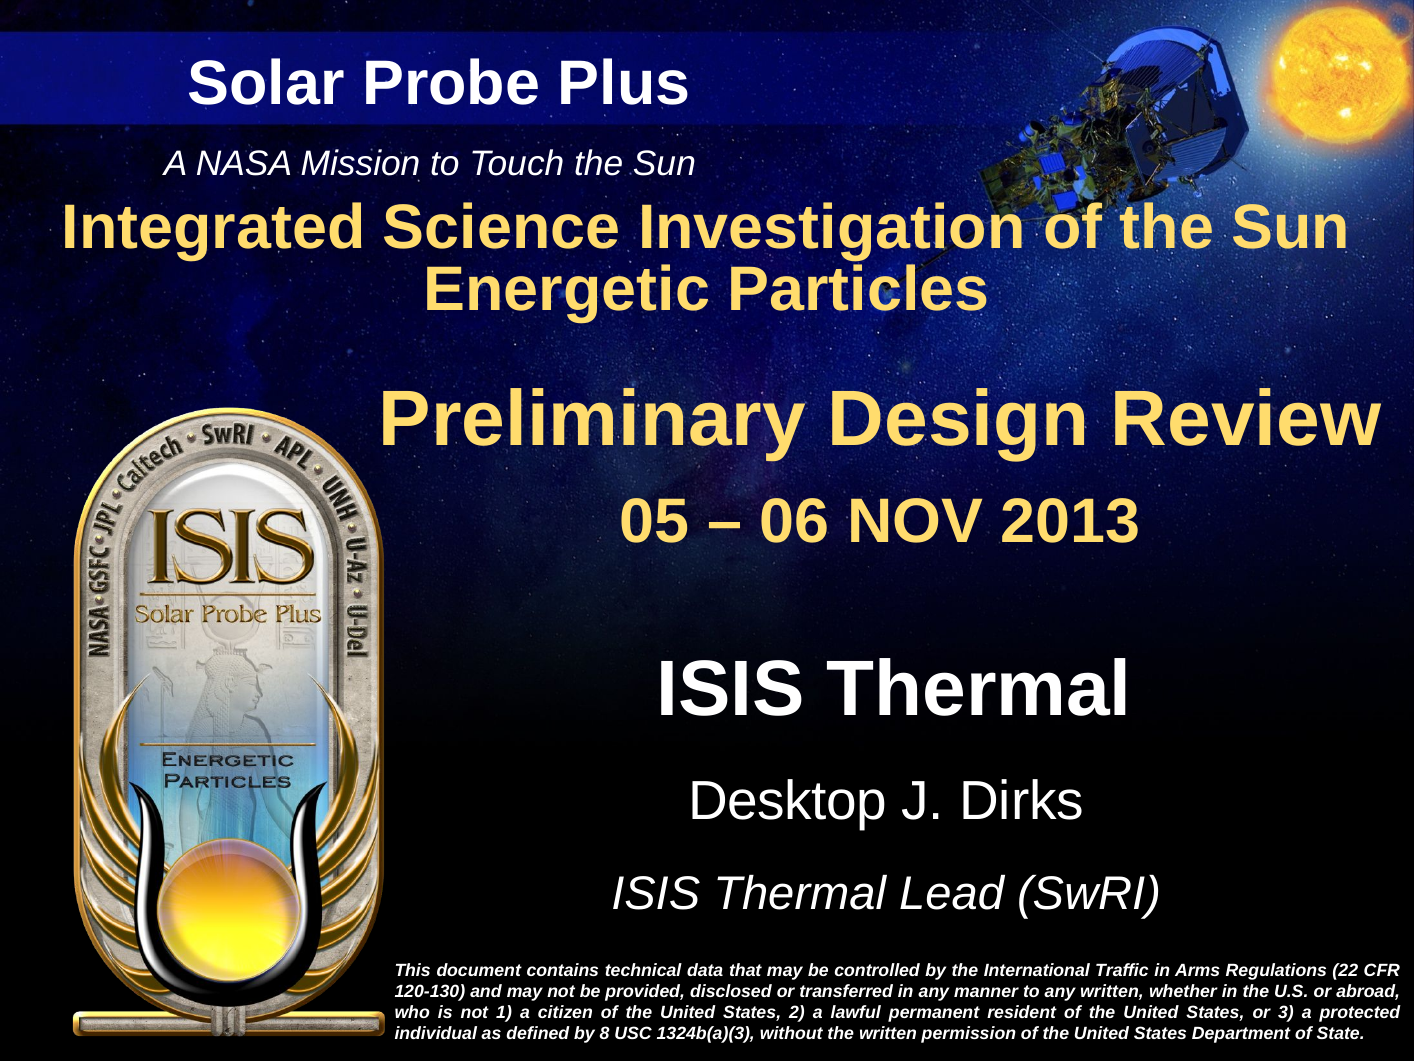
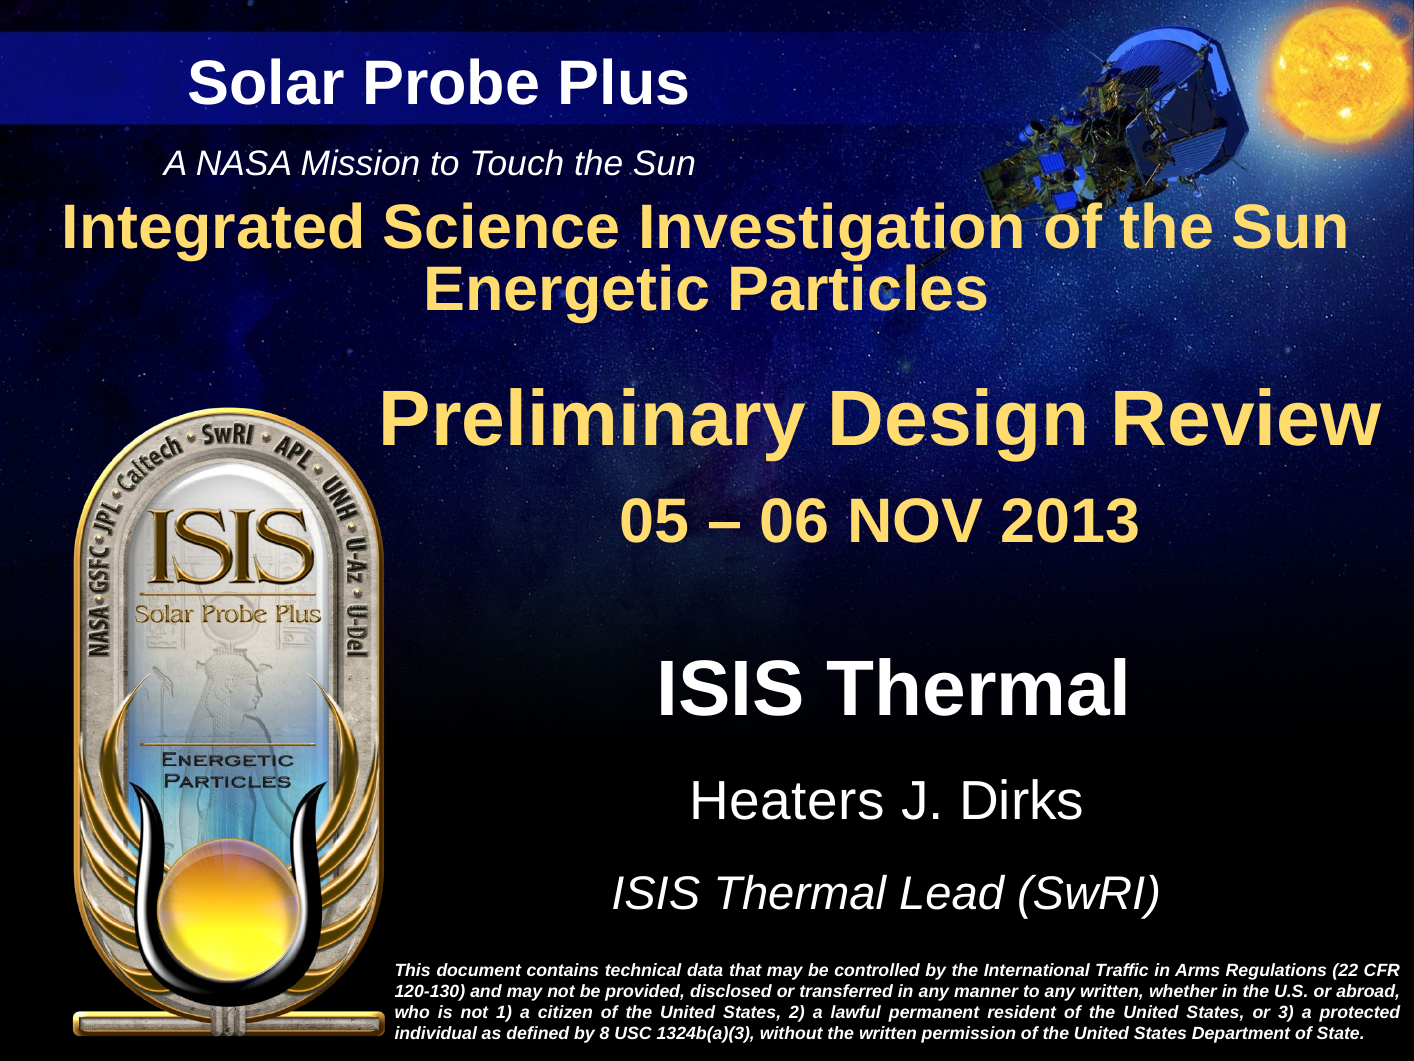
Desktop: Desktop -> Heaters
